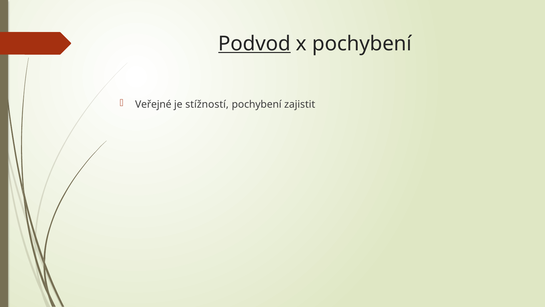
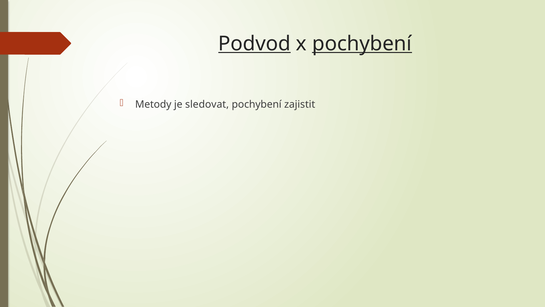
pochybení at (362, 44) underline: none -> present
Veřejné: Veřejné -> Metody
stížností: stížností -> sledovat
